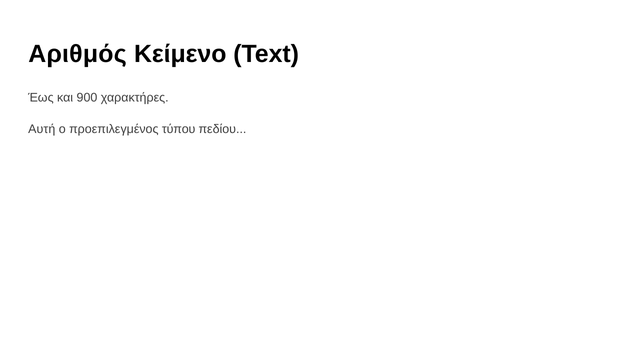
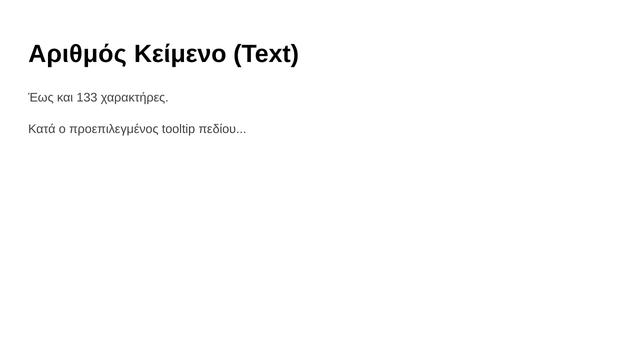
900: 900 -> 133
Αυτή: Αυτή -> Κατά
τύπου: τύπου -> tooltip
